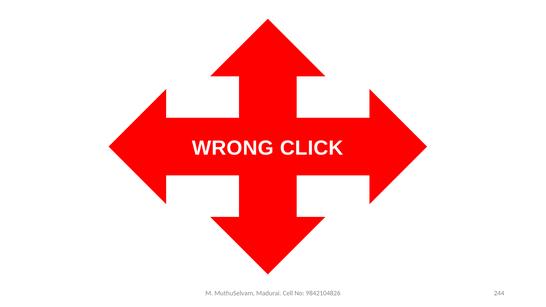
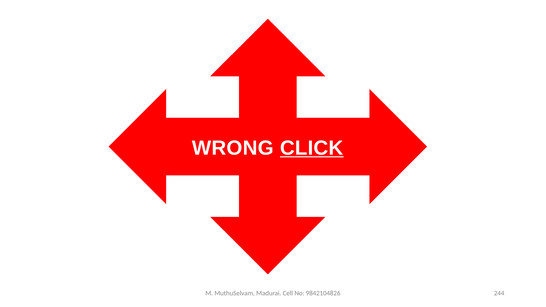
CLICK underline: none -> present
